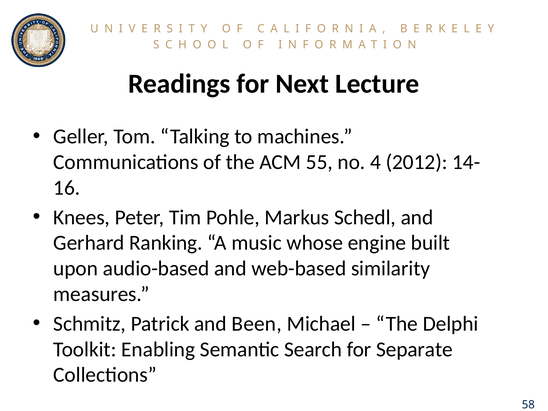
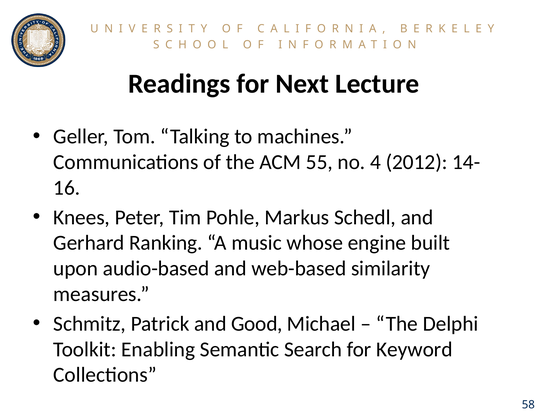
Been: Been -> Good
Separate: Separate -> Keyword
